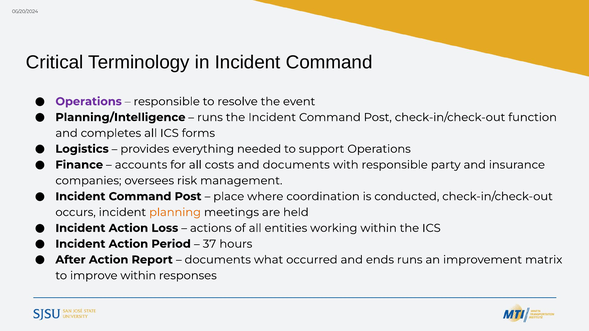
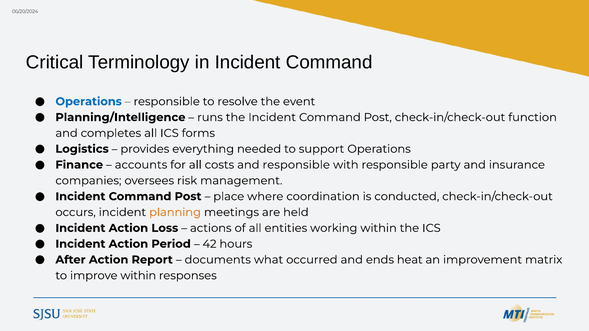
Operations at (89, 102) colour: purple -> blue
and documents: documents -> responsible
37: 37 -> 42
ends runs: runs -> heat
